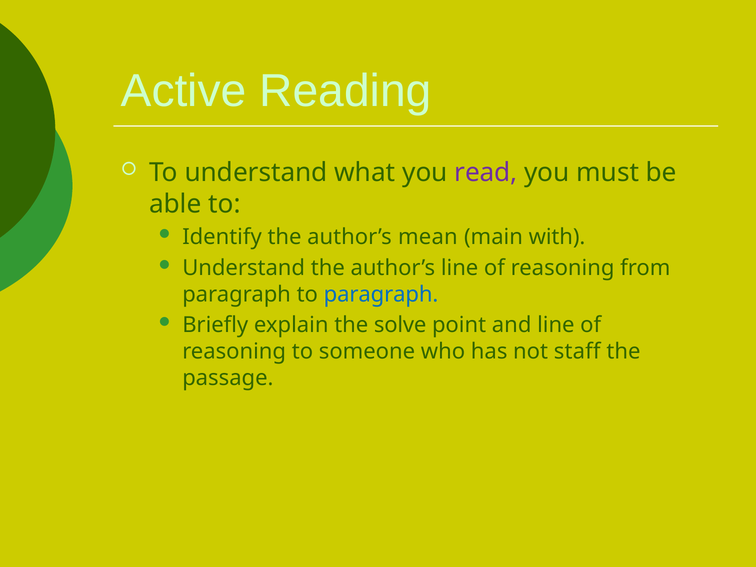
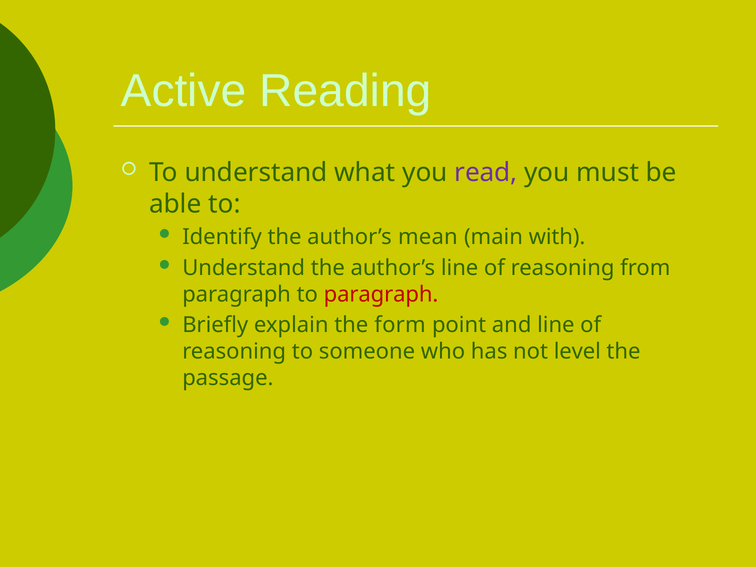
paragraph at (381, 294) colour: blue -> red
solve: solve -> form
staff: staff -> level
